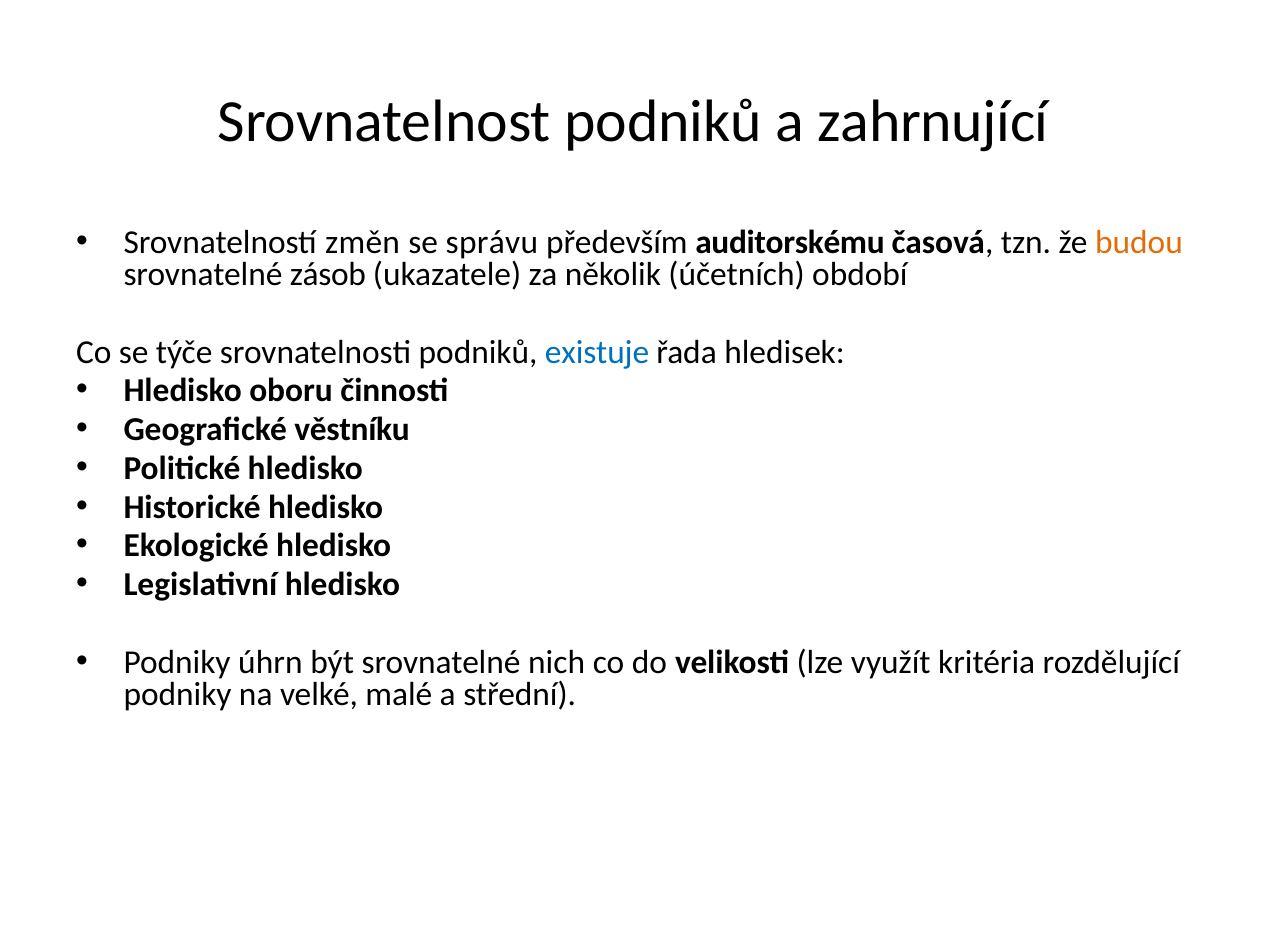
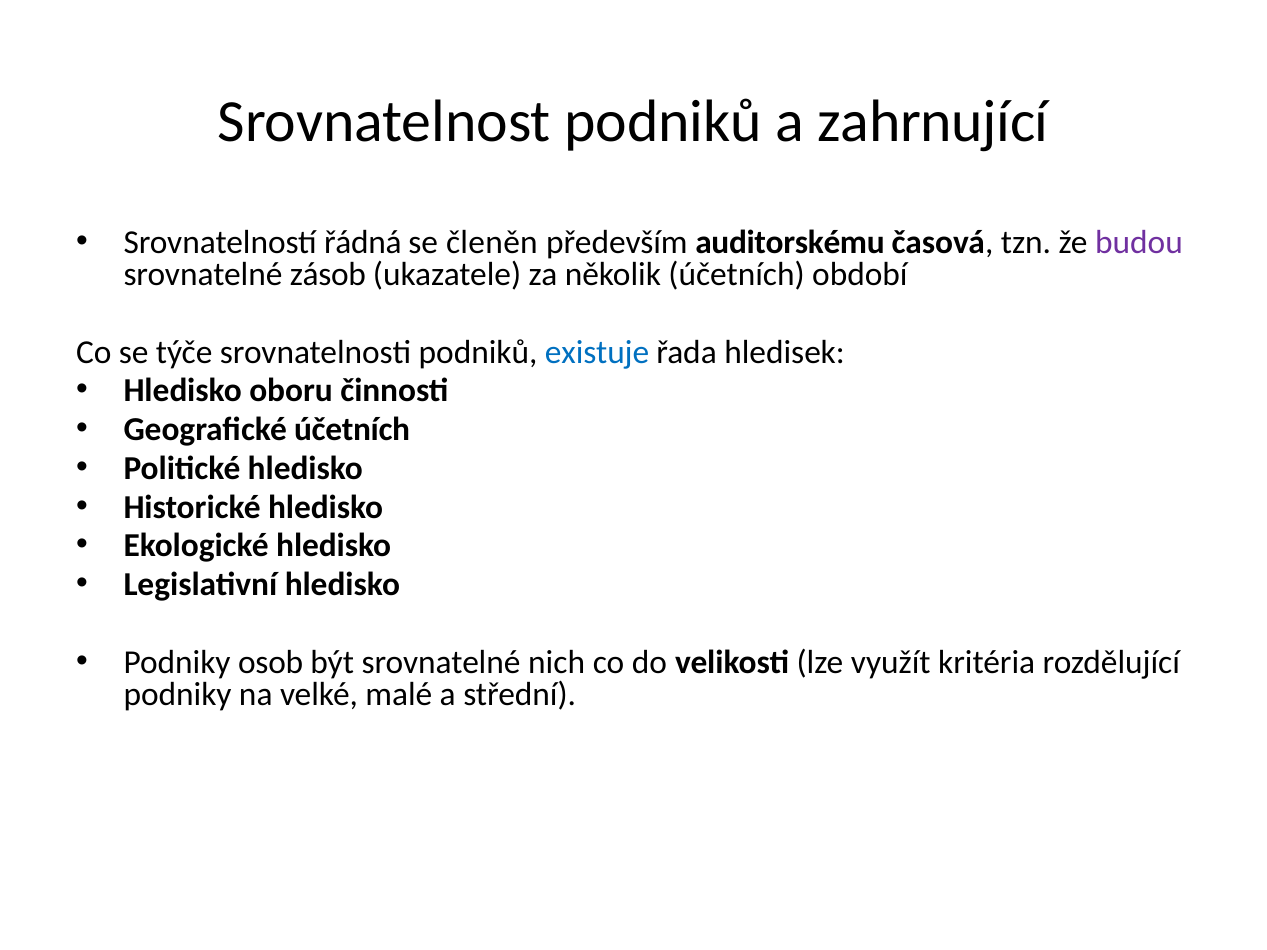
změn: změn -> řádná
správu: správu -> členěn
budou colour: orange -> purple
Geografické věstníku: věstníku -> účetních
úhrn: úhrn -> osob
